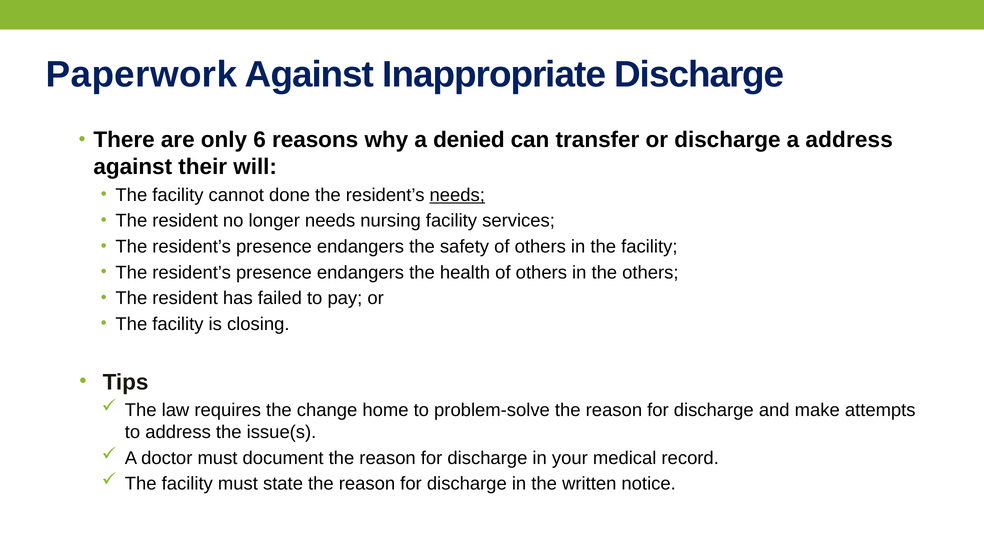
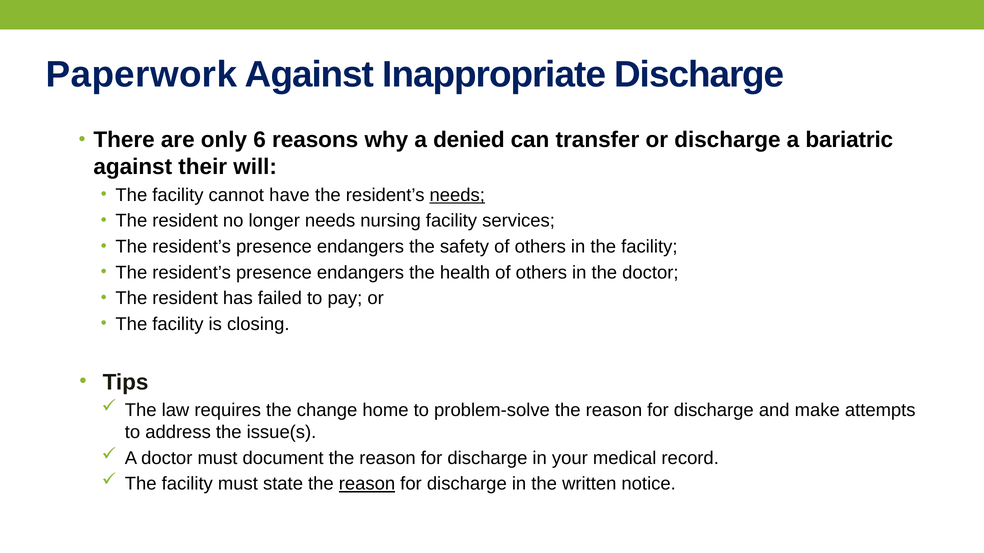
a address: address -> bariatric
done: done -> have
the others: others -> doctor
reason at (367, 484) underline: none -> present
